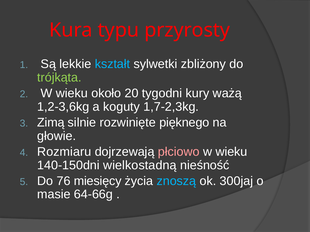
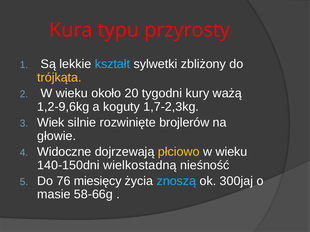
trójkąta colour: light green -> yellow
1,2-3,6kg: 1,2-3,6kg -> 1,2-9,6kg
Zimą: Zimą -> Wiek
pięknego: pięknego -> brojlerów
Rozmiaru: Rozmiaru -> Widoczne
płciowo colour: pink -> yellow
64-66g: 64-66g -> 58-66g
